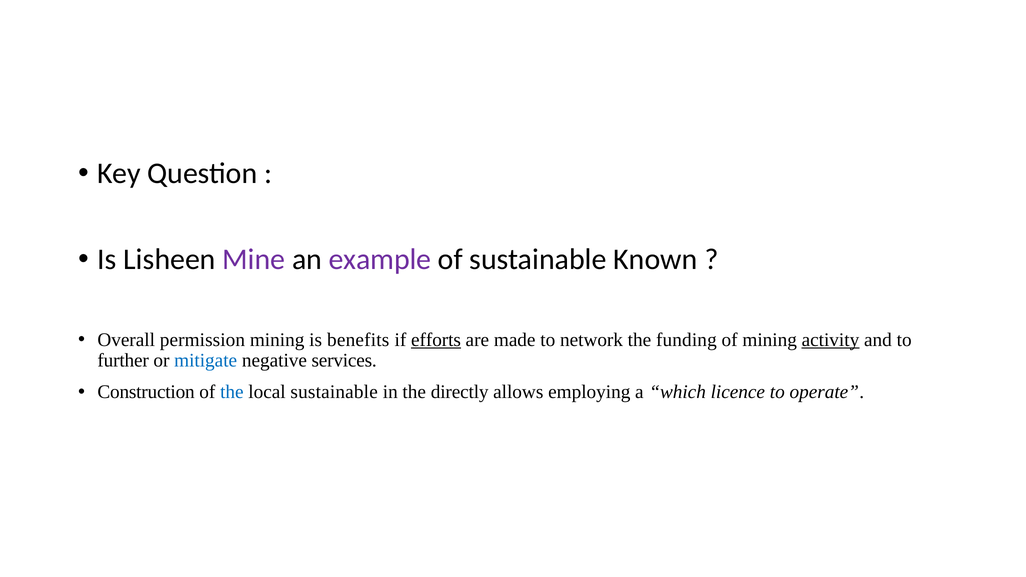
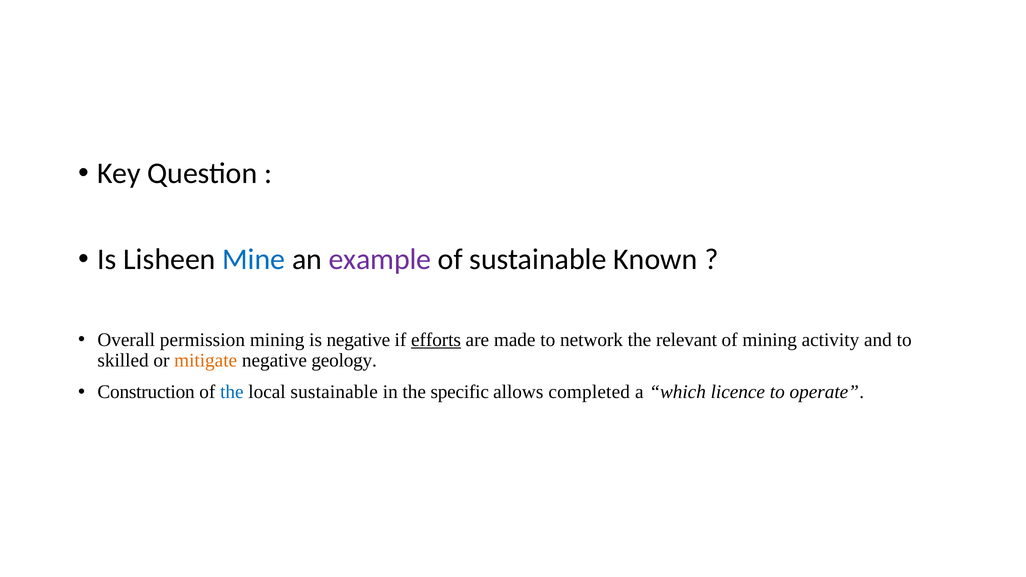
Mine colour: purple -> blue
is benefits: benefits -> negative
funding: funding -> relevant
activity underline: present -> none
further: further -> skilled
mitigate colour: blue -> orange
services: services -> geology
directly: directly -> specific
employing: employing -> completed
